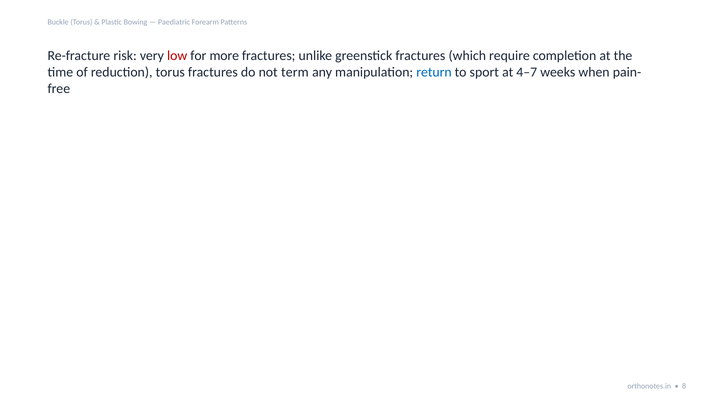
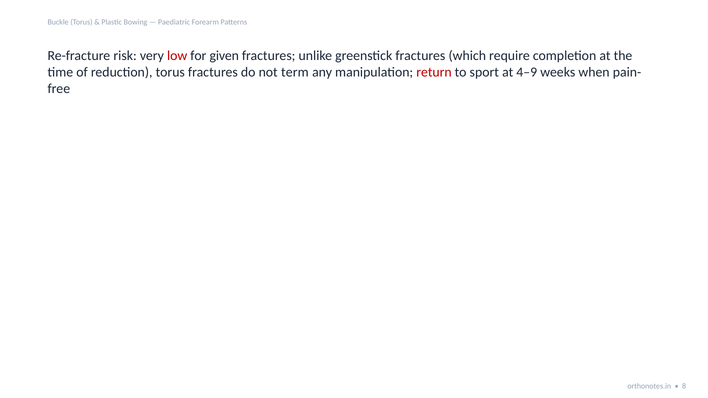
more: more -> given
return colour: blue -> red
4–7: 4–7 -> 4–9
